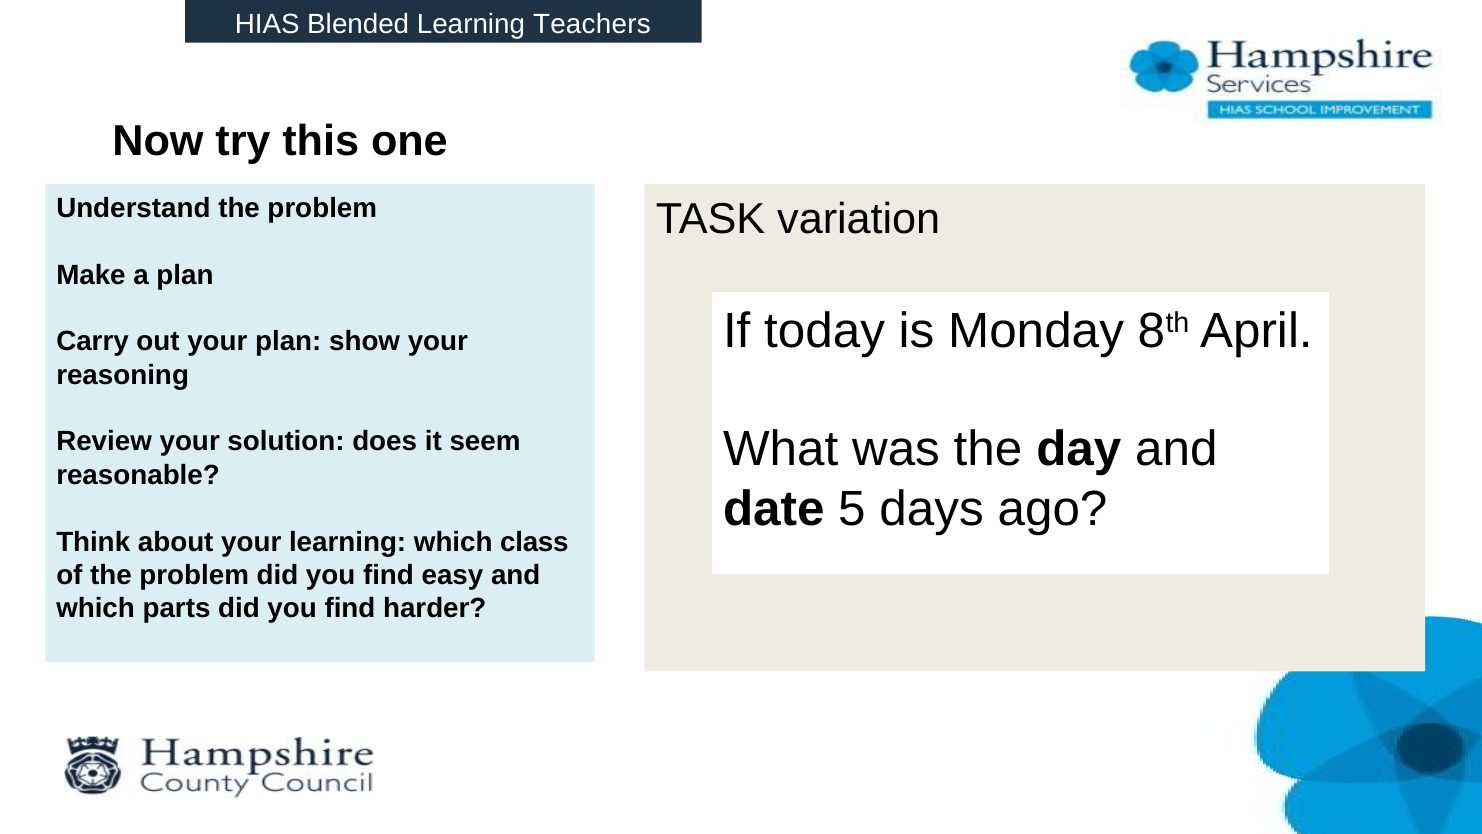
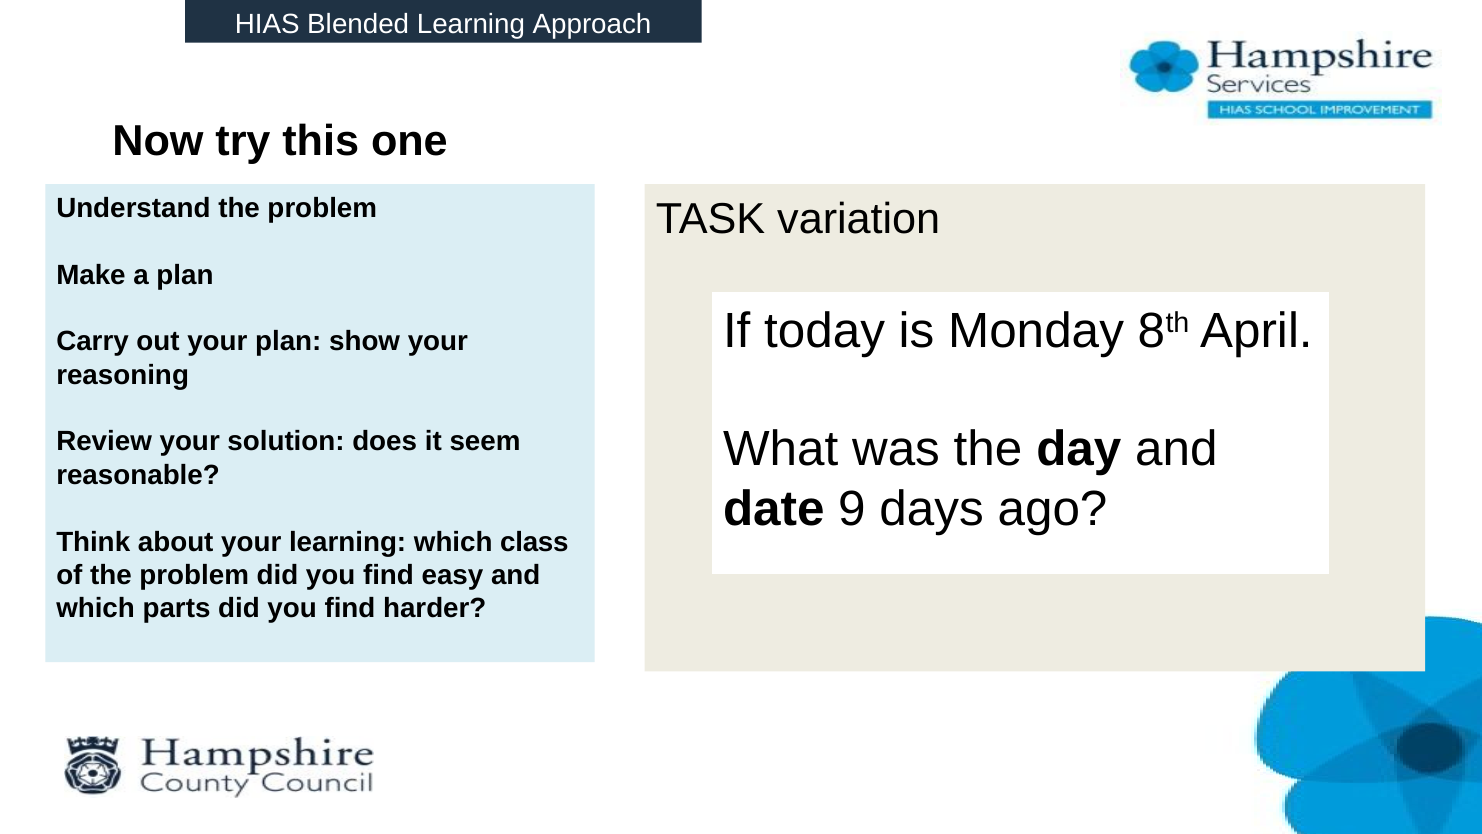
Teachers: Teachers -> Approach
5: 5 -> 9
